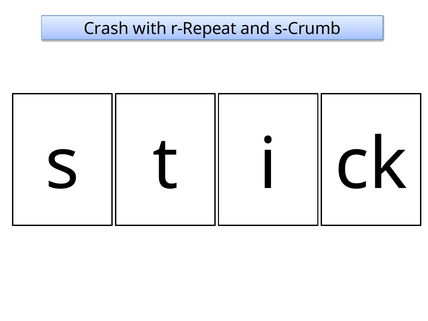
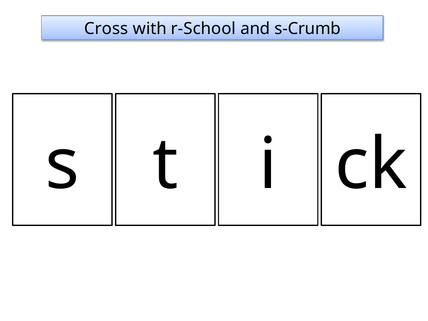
Crash: Crash -> Cross
r-Repeat: r-Repeat -> r-School
